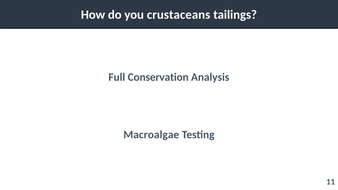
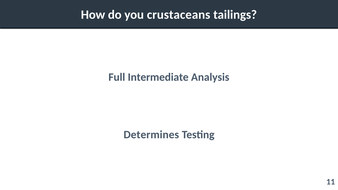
Conservation: Conservation -> Intermediate
Macroalgae: Macroalgae -> Determines
